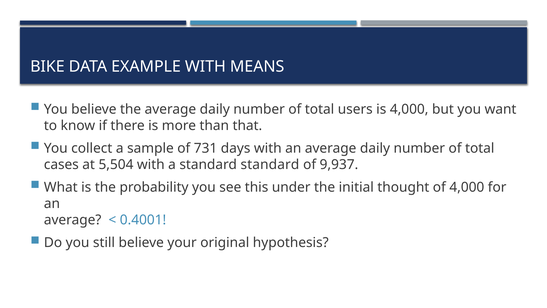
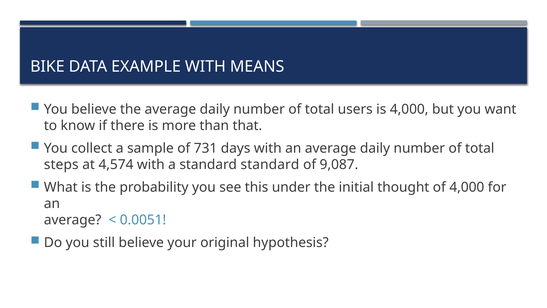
cases: cases -> steps
5,504: 5,504 -> 4,574
9,937: 9,937 -> 9,087
0.4001: 0.4001 -> 0.0051
